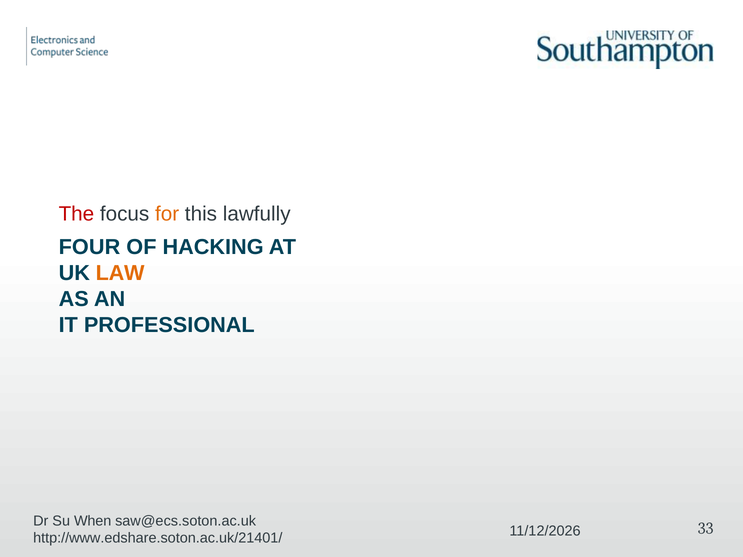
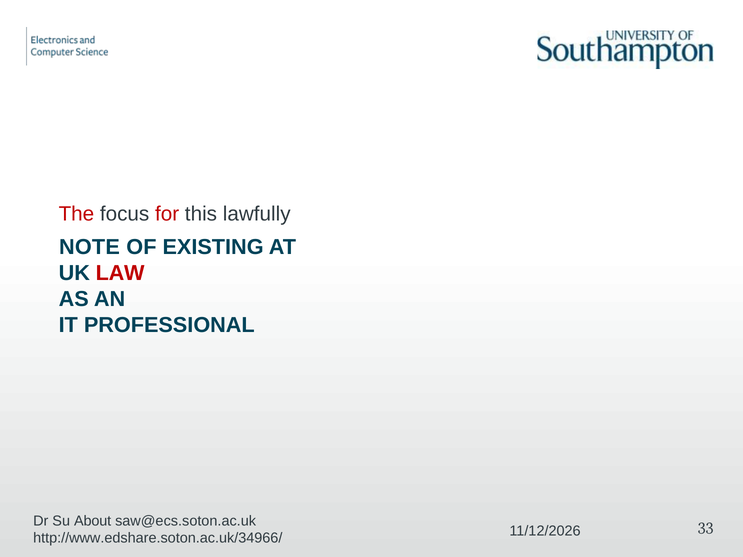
for colour: orange -> red
FOUR: FOUR -> NOTE
HACKING: HACKING -> EXISTING
LAW colour: orange -> red
When: When -> About
http://www.edshare.soton.ac.uk/21401/: http://www.edshare.soton.ac.uk/21401/ -> http://www.edshare.soton.ac.uk/34966/
